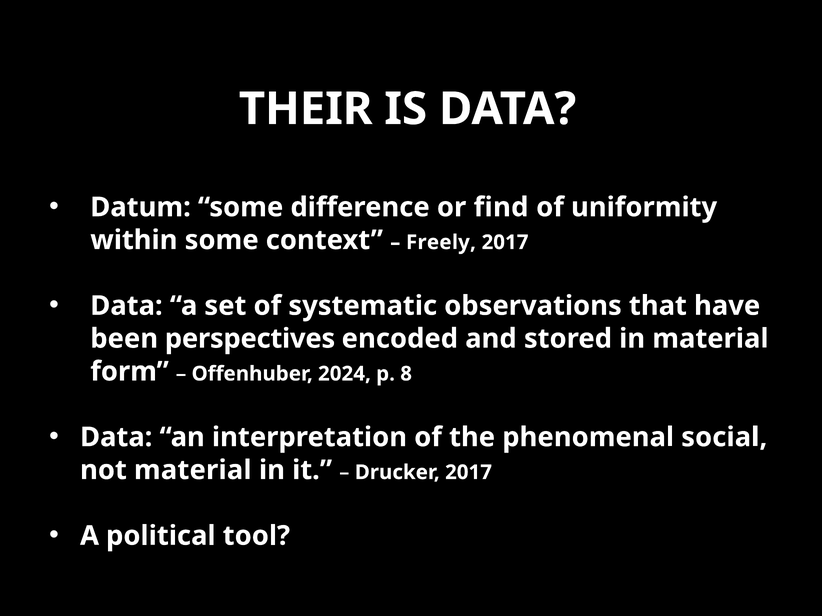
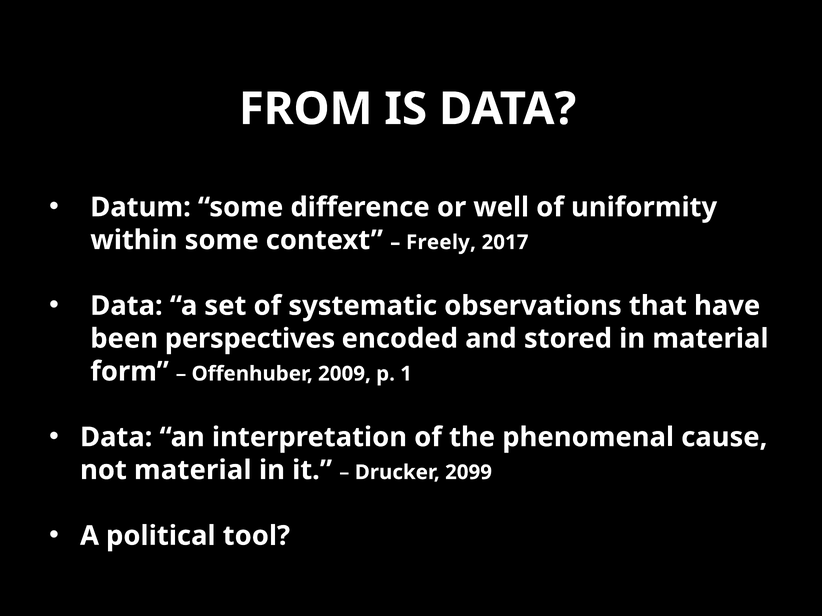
THEIR: THEIR -> FROM
find: find -> well
2024: 2024 -> 2009
8: 8 -> 1
social: social -> cause
Drucker 2017: 2017 -> 2099
